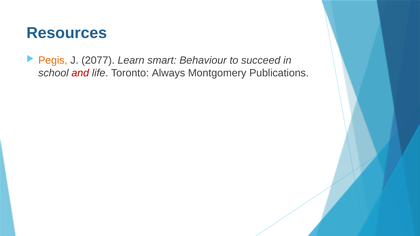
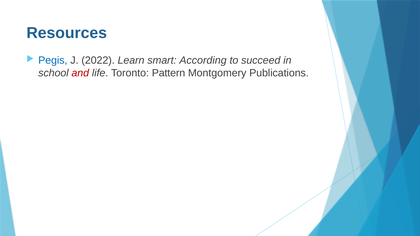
Pegis colour: orange -> blue
2077: 2077 -> 2022
Behaviour: Behaviour -> According
Always: Always -> Pattern
